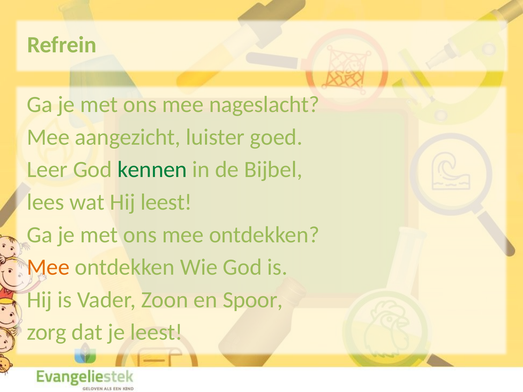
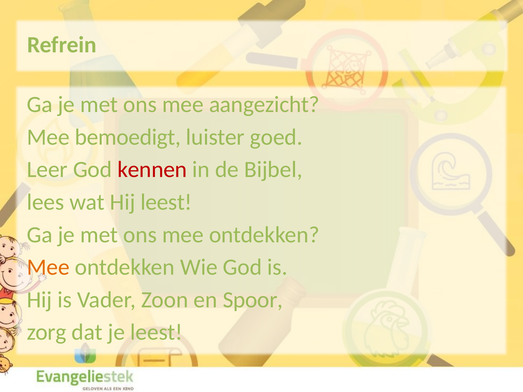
nageslacht: nageslacht -> aangezicht
aangezicht: aangezicht -> bemoedigt
kennen colour: green -> red
